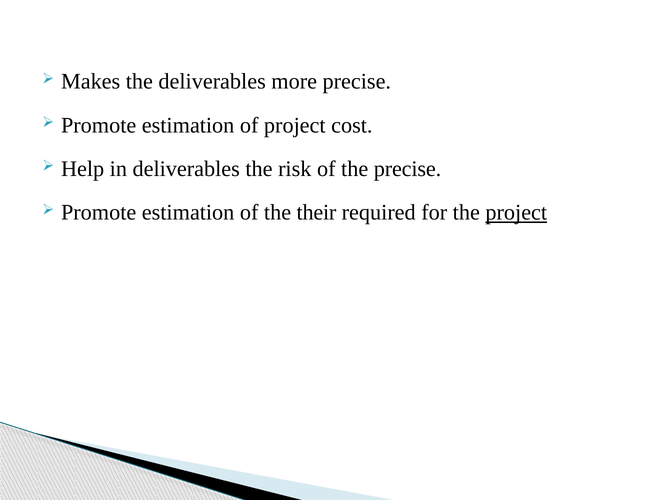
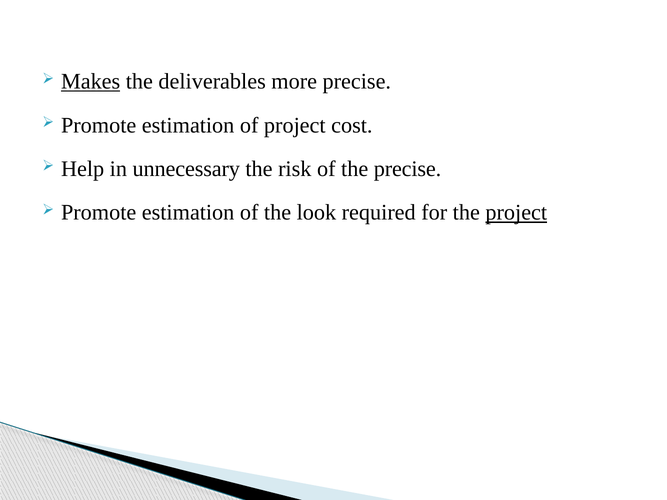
Makes underline: none -> present
in deliverables: deliverables -> unnecessary
their: their -> look
